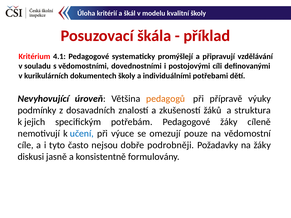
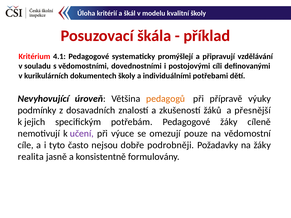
struktura: struktura -> přesnější
učení colour: blue -> purple
diskusi: diskusi -> realita
